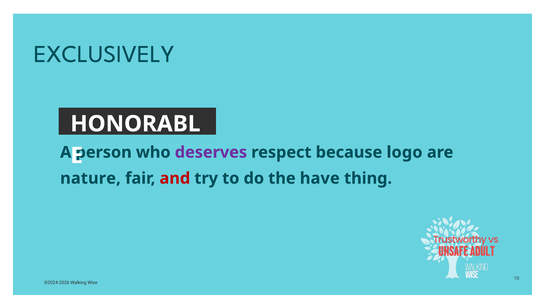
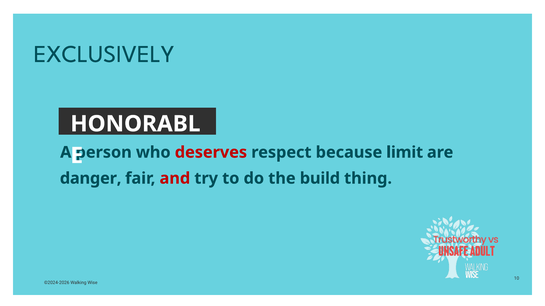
deserves colour: purple -> red
logo: logo -> limit
nature: nature -> danger
have: have -> build
